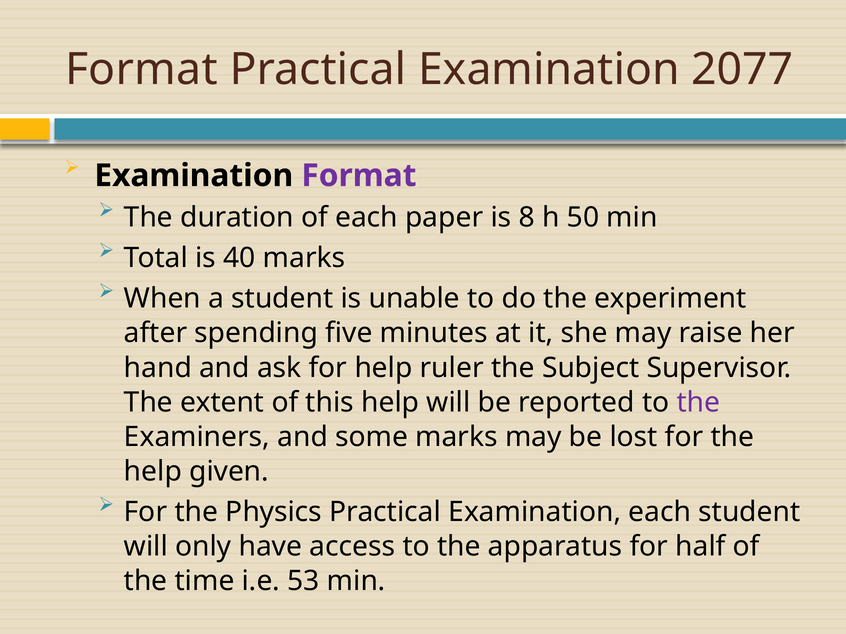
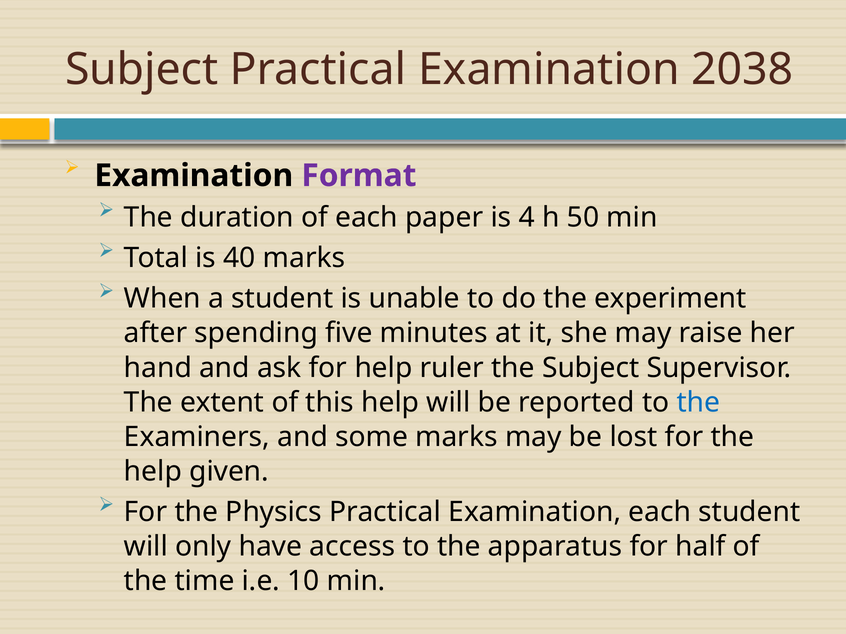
Format at (141, 70): Format -> Subject
2077: 2077 -> 2038
8: 8 -> 4
the at (698, 403) colour: purple -> blue
53: 53 -> 10
